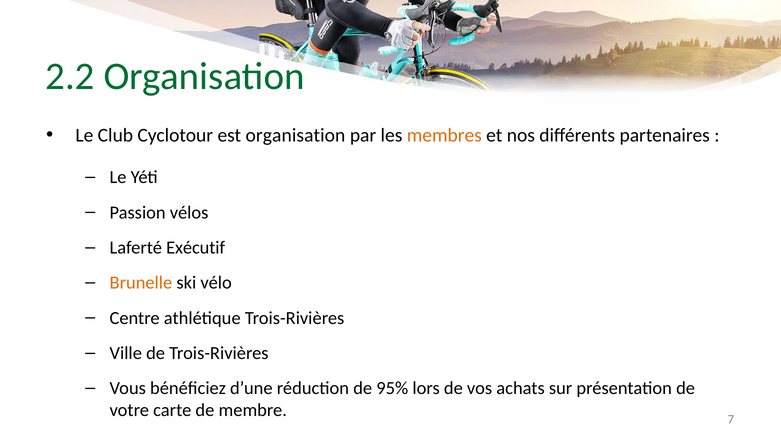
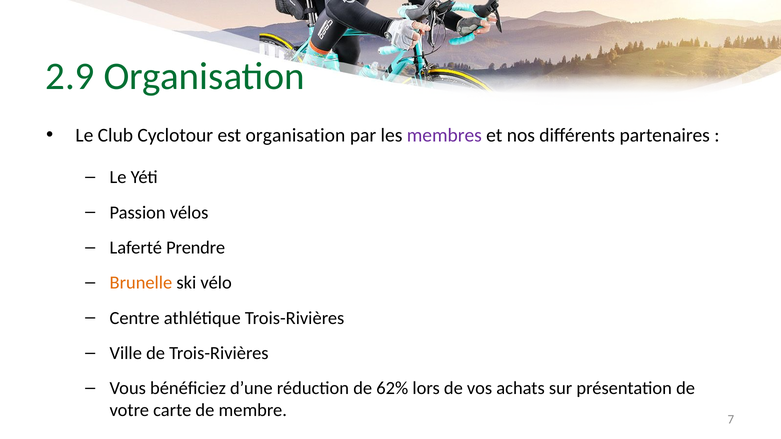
2.2: 2.2 -> 2.9
membres colour: orange -> purple
Exécutif: Exécutif -> Prendre
95%: 95% -> 62%
